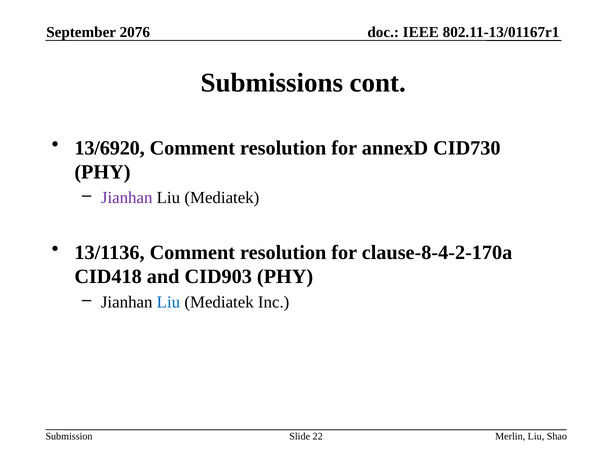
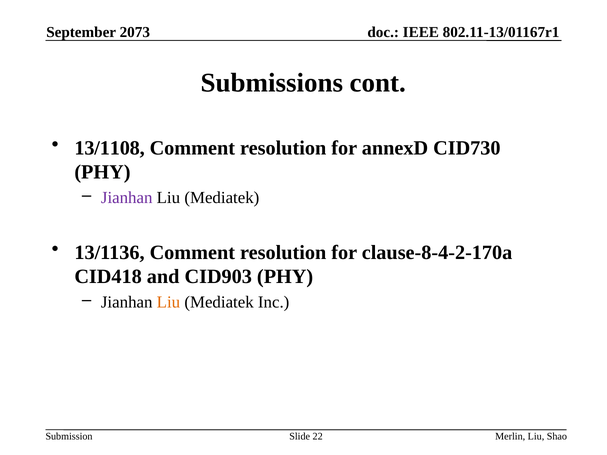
2076: 2076 -> 2073
13/6920: 13/6920 -> 13/1108
Liu at (168, 302) colour: blue -> orange
